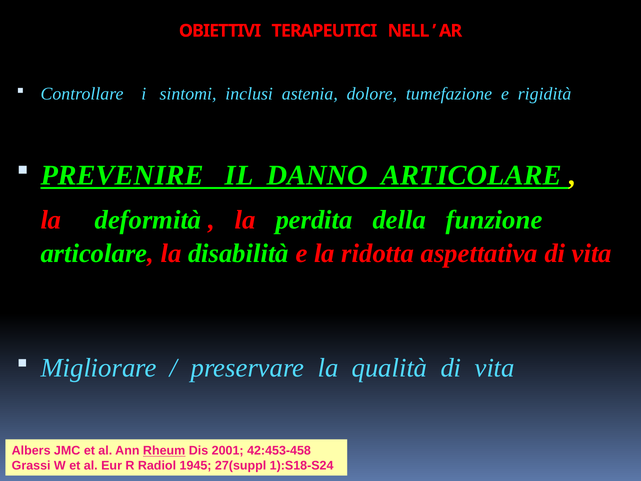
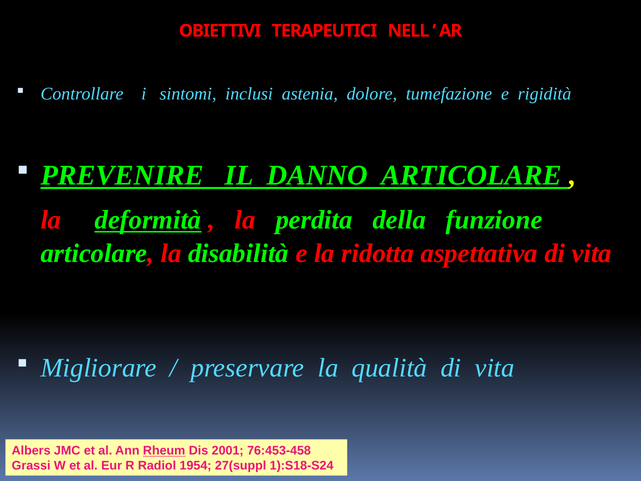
deformità underline: none -> present
42:453-458: 42:453-458 -> 76:453-458
1945: 1945 -> 1954
